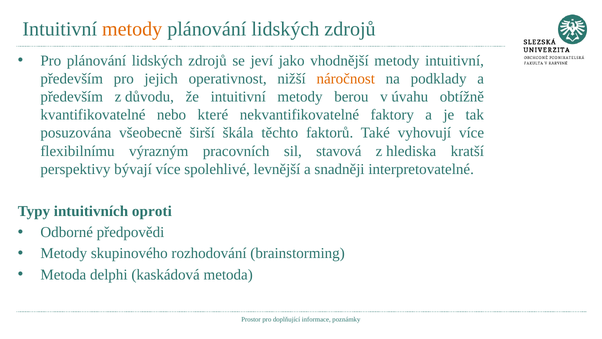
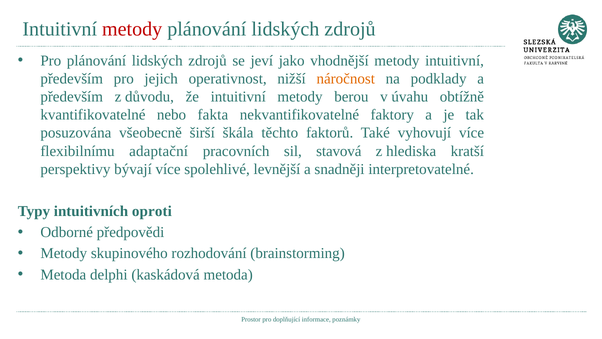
metody at (132, 29) colour: orange -> red
které: které -> fakta
výrazným: výrazným -> adaptační
